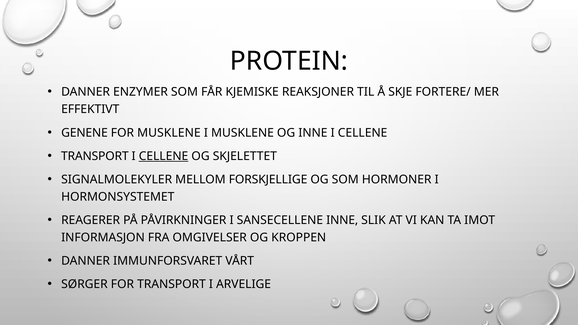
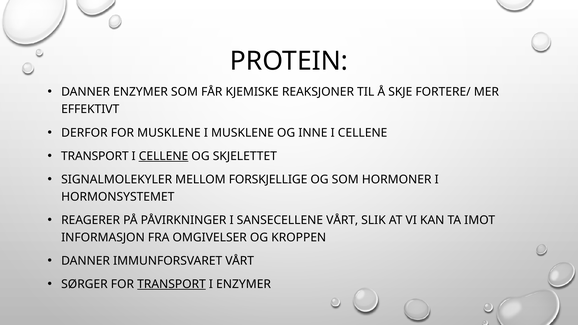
GENENE: GENENE -> DERFOR
SANSECELLENE INNE: INNE -> VÅRT
TRANSPORT at (171, 284) underline: none -> present
I ARVELIGE: ARVELIGE -> ENZYMER
